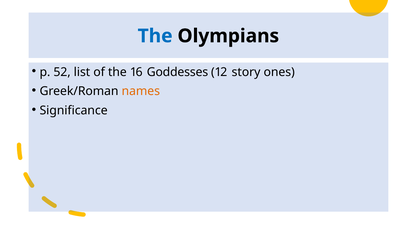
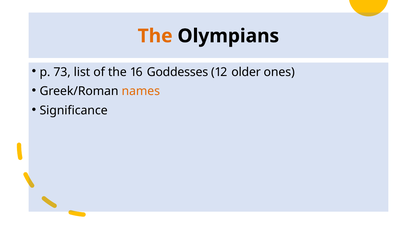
The at (155, 36) colour: blue -> orange
52: 52 -> 73
story: story -> older
